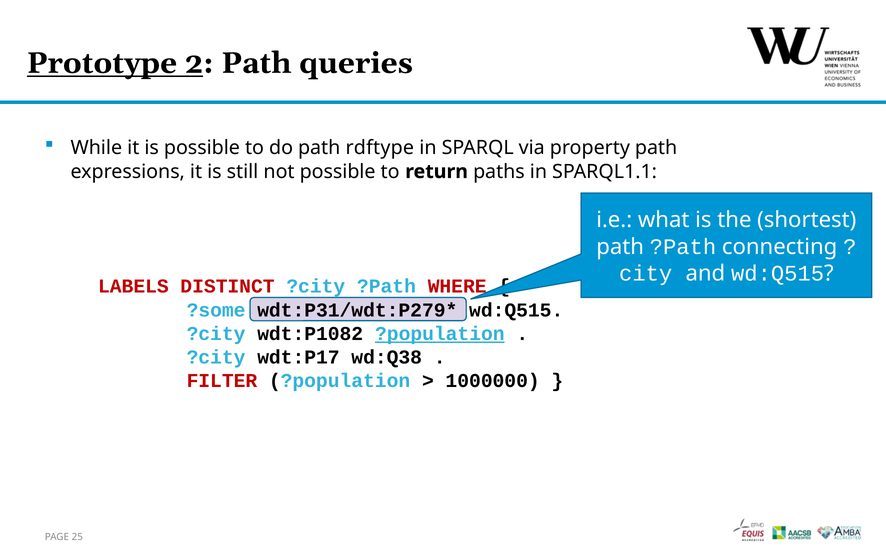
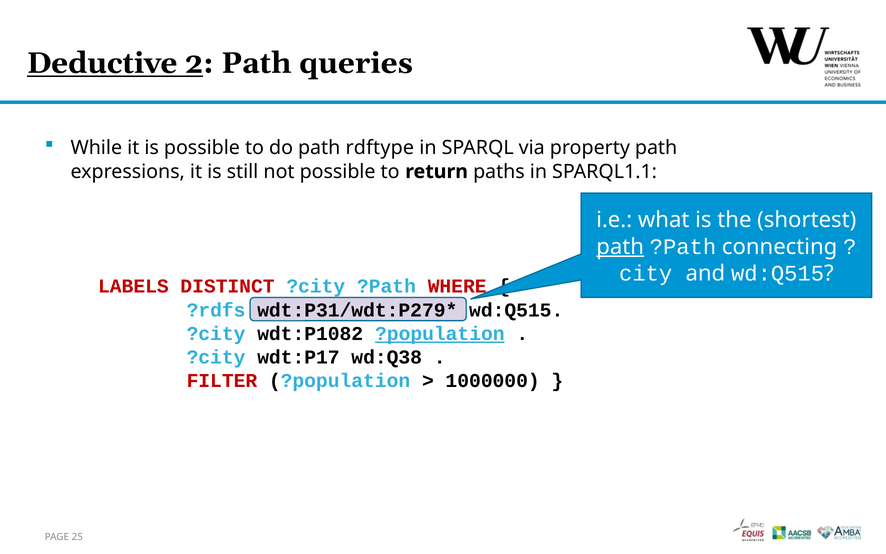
Prototype: Prototype -> Deductive
path at (620, 247) underline: none -> present
?some: ?some -> ?rdfs
